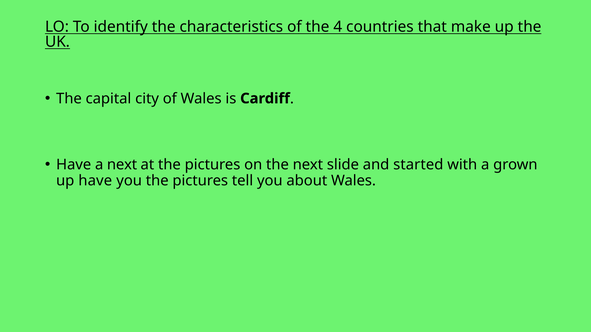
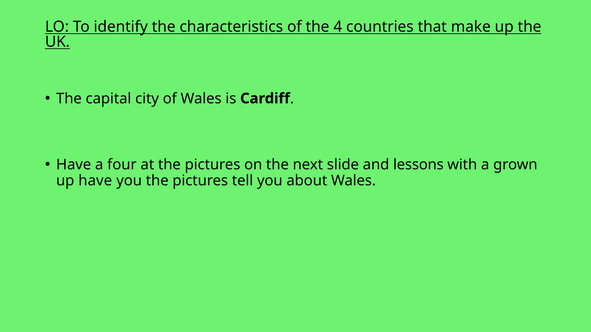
a next: next -> four
started: started -> lessons
